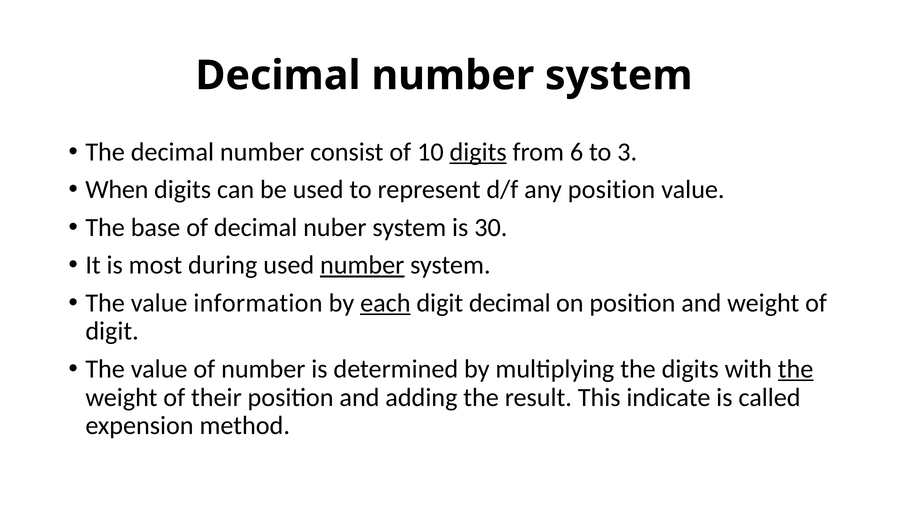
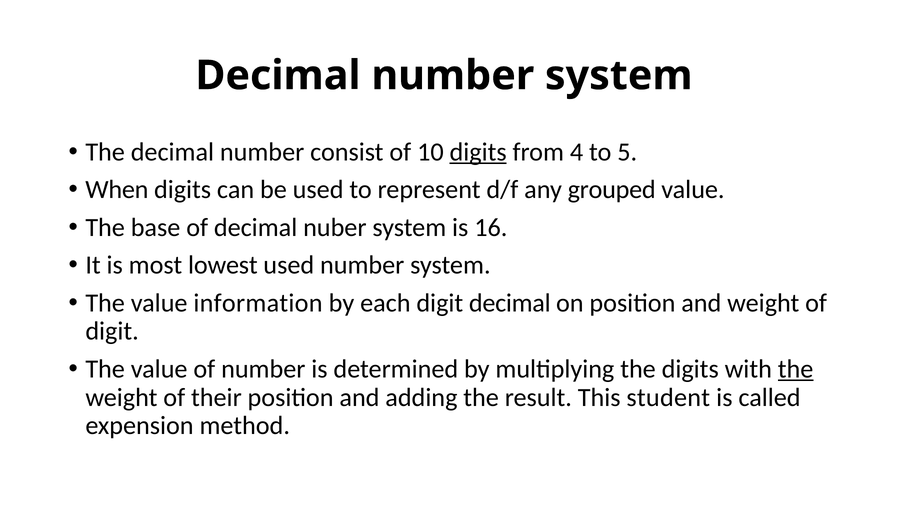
6: 6 -> 4
3: 3 -> 5
any position: position -> grouped
30: 30 -> 16
during: during -> lowest
number at (362, 265) underline: present -> none
each underline: present -> none
indicate: indicate -> student
